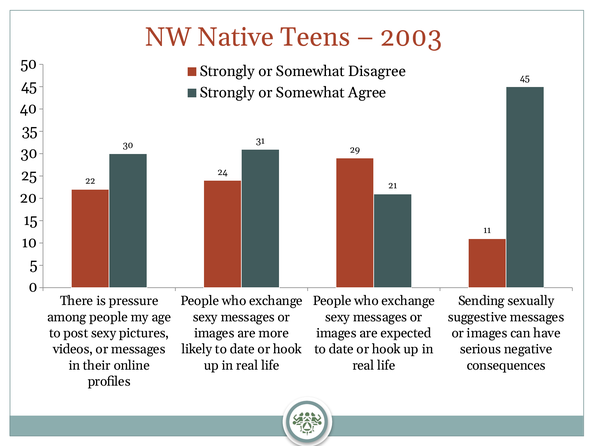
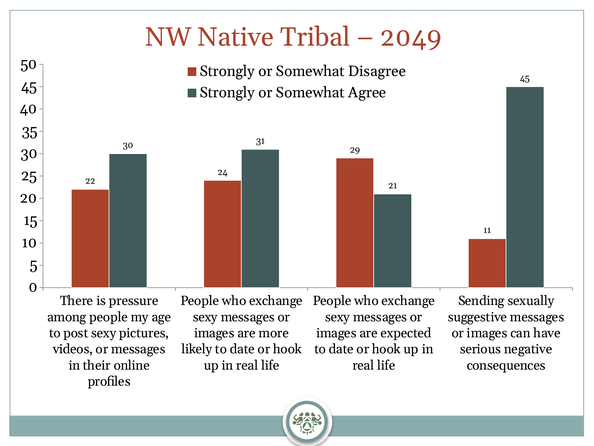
Teens: Teens -> Tribal
2003: 2003 -> 2049
